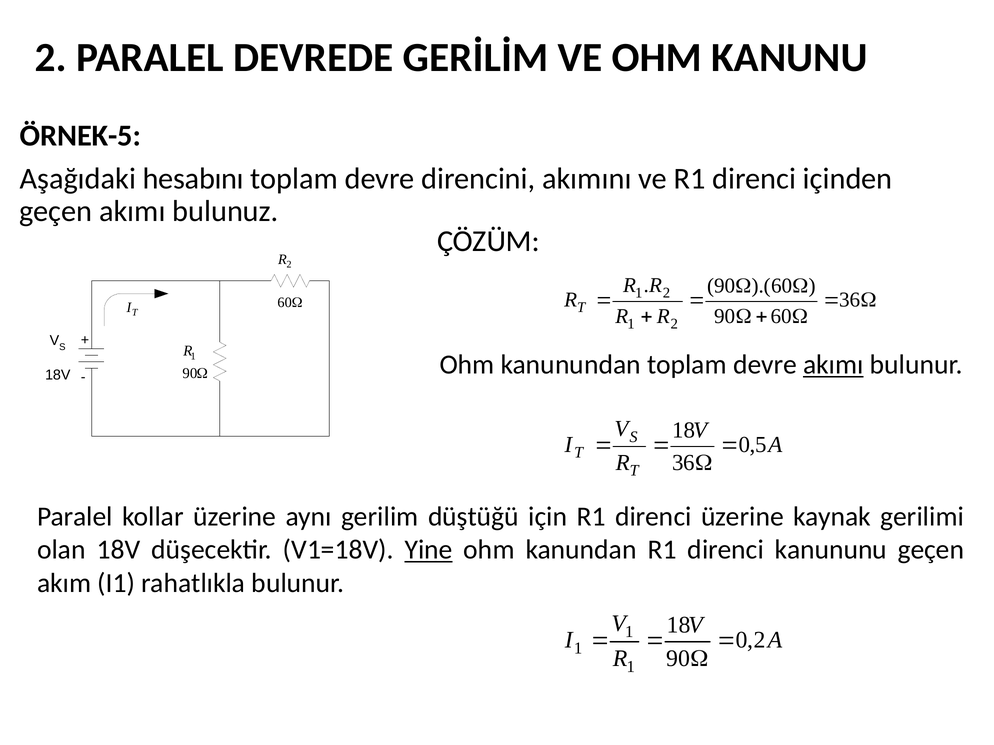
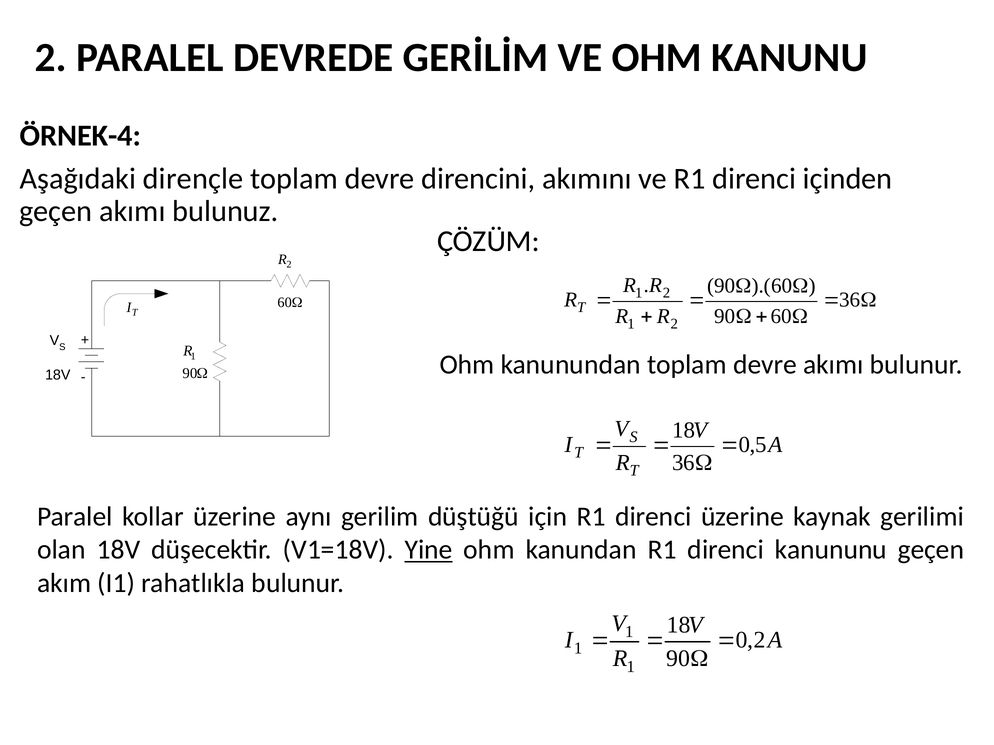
ÖRNEK-5: ÖRNEK-5 -> ÖRNEK-4
hesabını: hesabını -> dirençle
akımı at (833, 365) underline: present -> none
